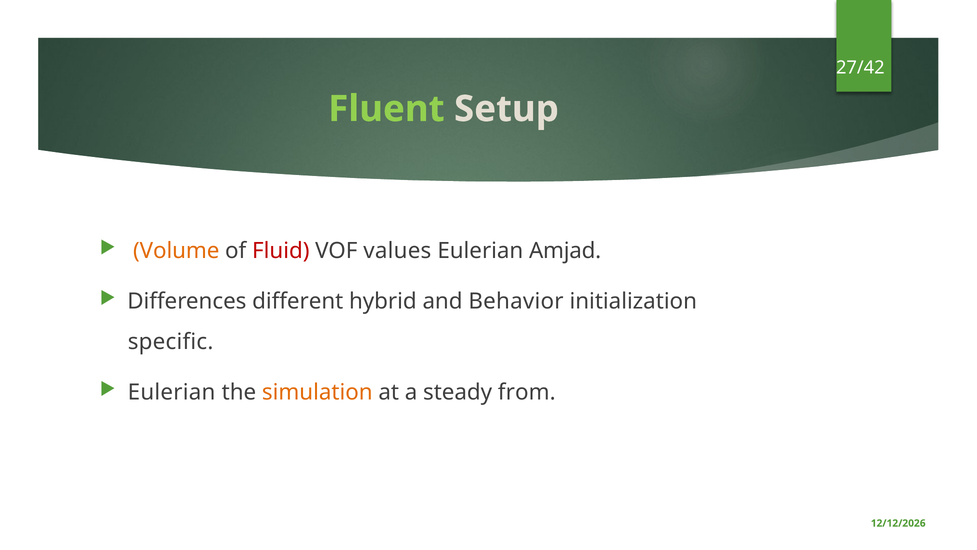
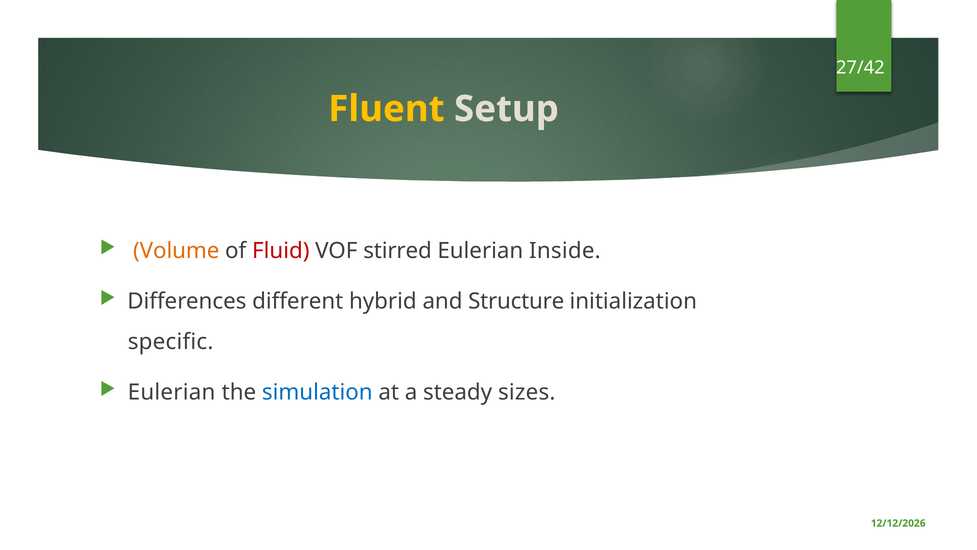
Fluent colour: light green -> yellow
values: values -> stirred
Amjad: Amjad -> Inside
Behavior: Behavior -> Structure
simulation colour: orange -> blue
from: from -> sizes
